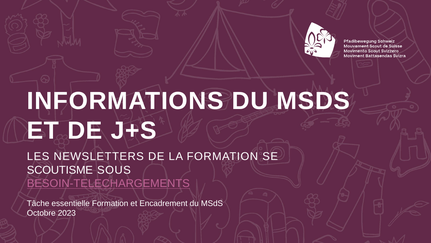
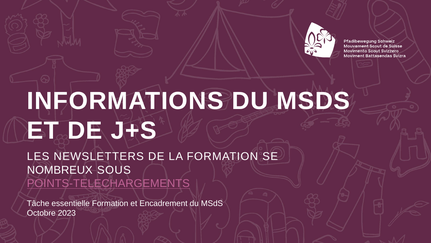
SCOUTISME: SCOUTISME -> NOMBREUX
BESOIN-TELECHARGEMENTS: BESOIN-TELECHARGEMENTS -> POINTS-TELECHARGEMENTS
